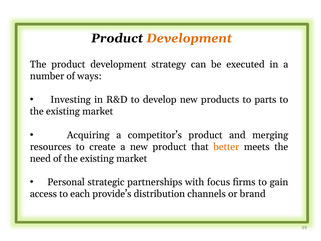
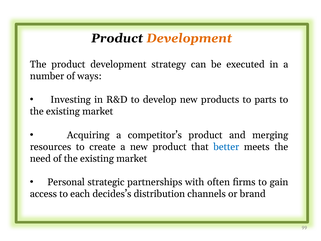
better colour: orange -> blue
focus: focus -> often
provide’s: provide’s -> decides’s
